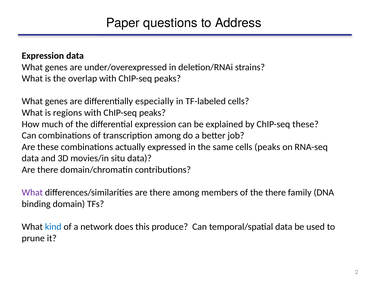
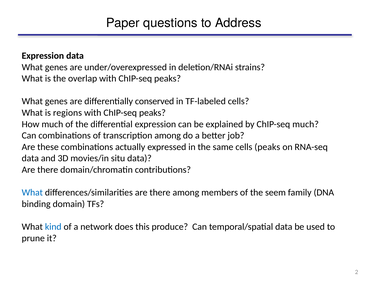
especially: especially -> conserved
ChIP-seq these: these -> much
What at (32, 193) colour: purple -> blue
the there: there -> seem
